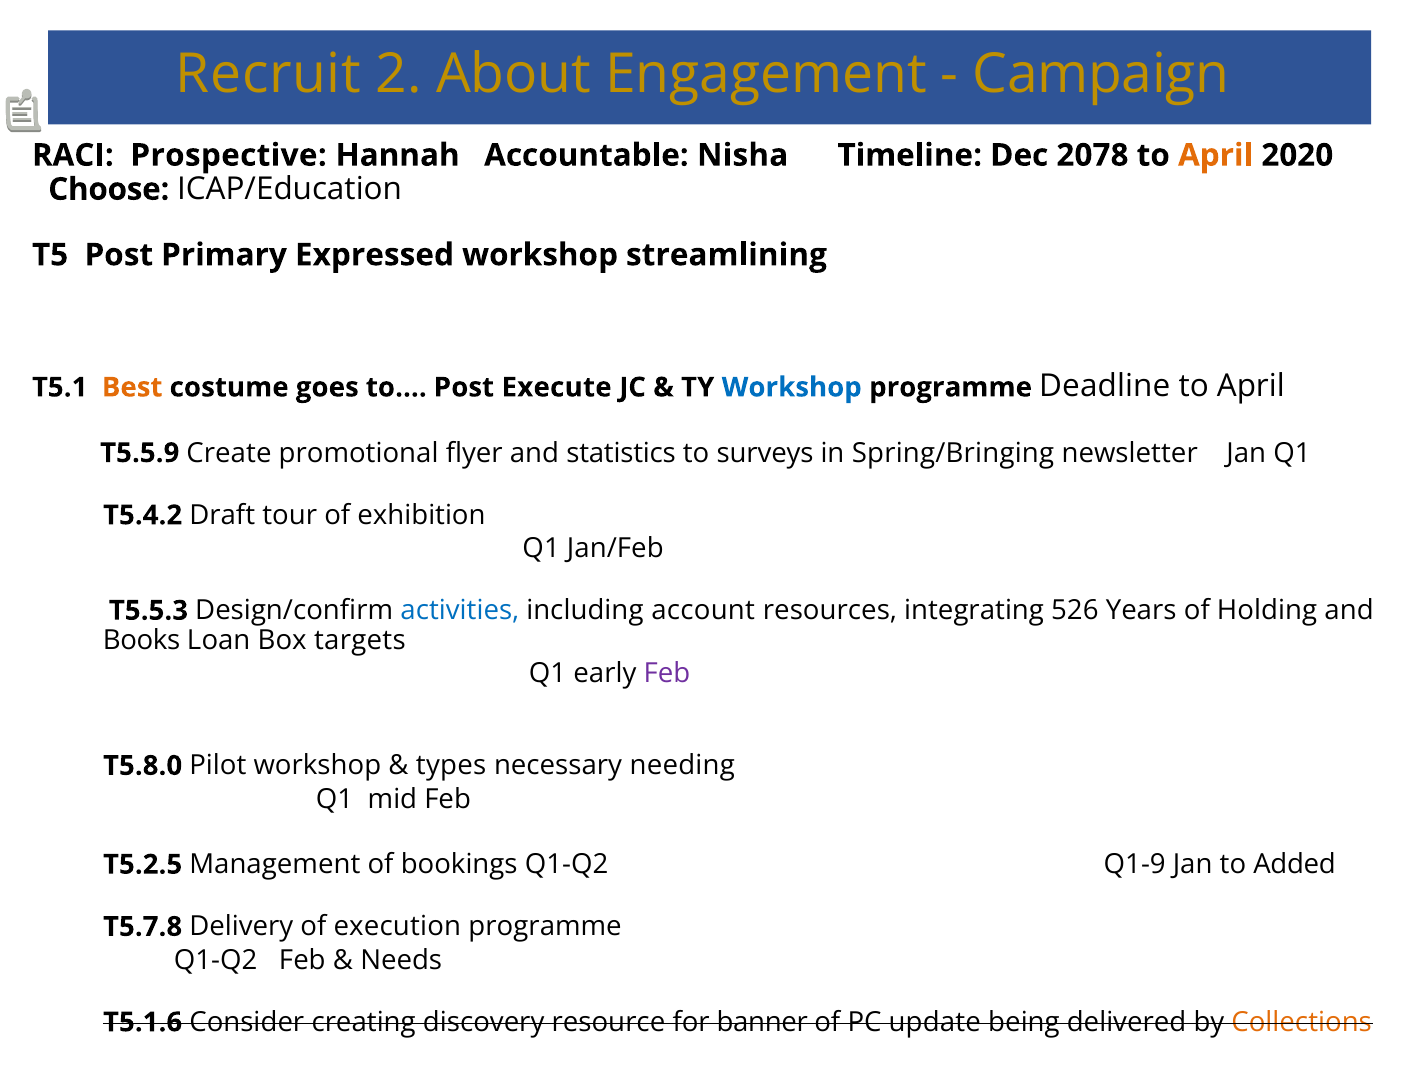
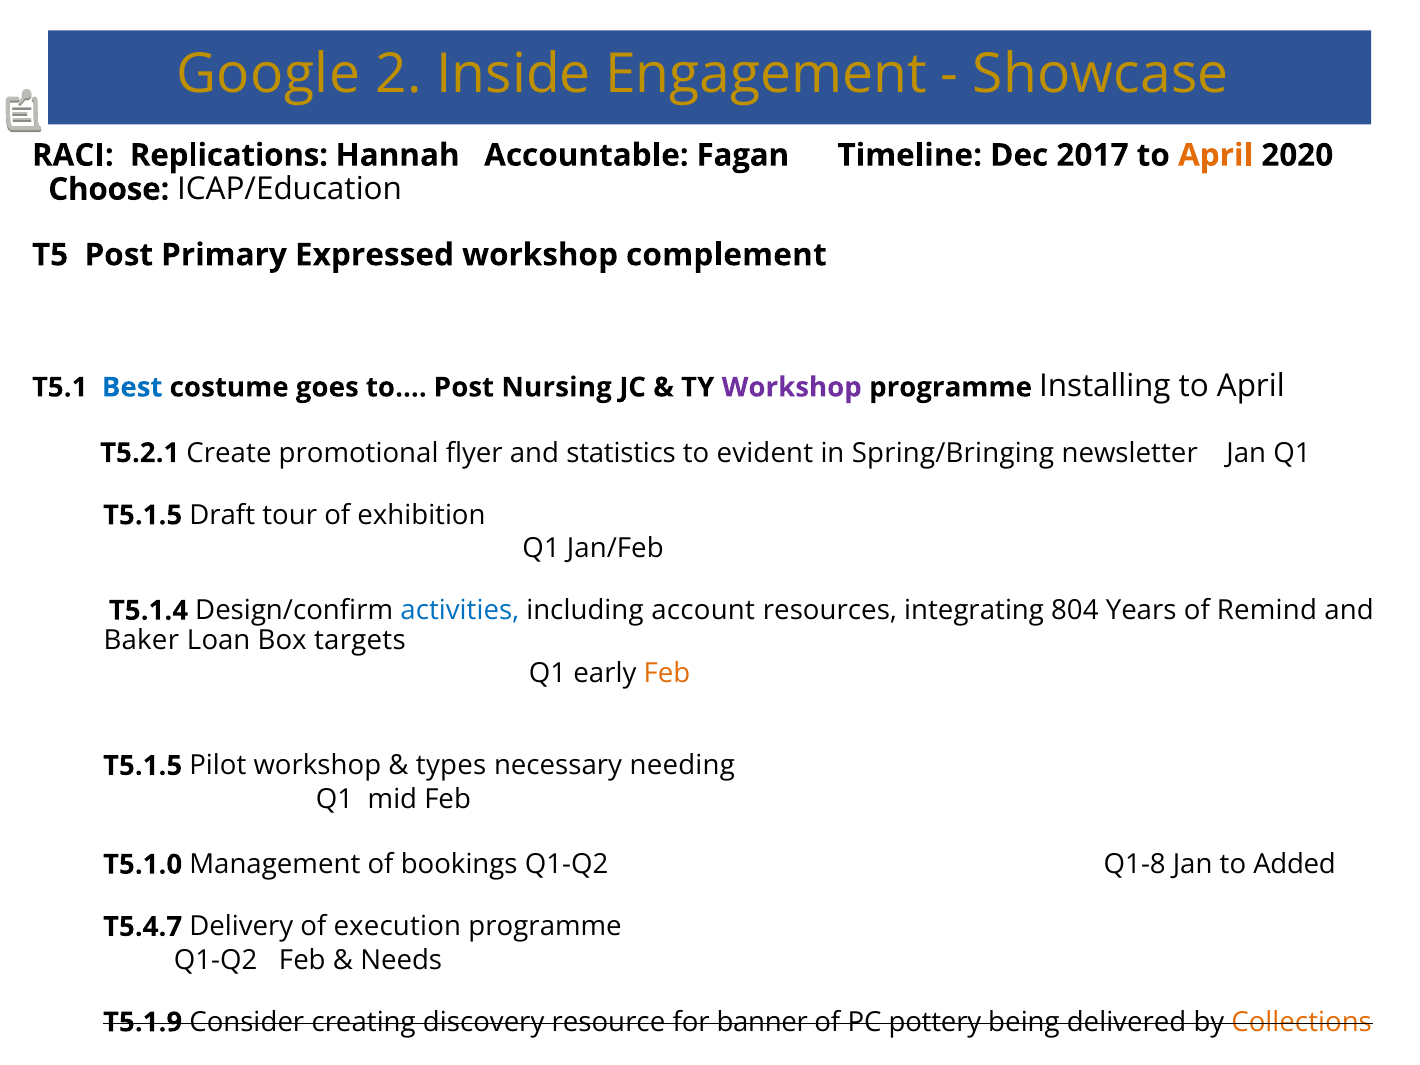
Recruit: Recruit -> Google
About: About -> Inside
Campaign: Campaign -> Showcase
Prospective: Prospective -> Replications
Nisha: Nisha -> Fagan
2078: 2078 -> 2017
streamlining: streamlining -> complement
Best colour: orange -> blue
Execute: Execute -> Nursing
Workshop at (792, 387) colour: blue -> purple
Deadline: Deadline -> Installing
T5.5.9: T5.5.9 -> T5.2.1
surveys: surveys -> evident
T5.4.2 at (143, 515): T5.4.2 -> T5.1.5
T5.5.3: T5.5.3 -> T5.1.4
526: 526 -> 804
Holding: Holding -> Remind
Books: Books -> Baker
Feb at (667, 674) colour: purple -> orange
T5.8.0 at (143, 766): T5.8.0 -> T5.1.5
T5.2.5: T5.2.5 -> T5.1.0
Q1-9: Q1-9 -> Q1-8
T5.7.8: T5.7.8 -> T5.4.7
T5.1.6: T5.1.6 -> T5.1.9
update: update -> pottery
